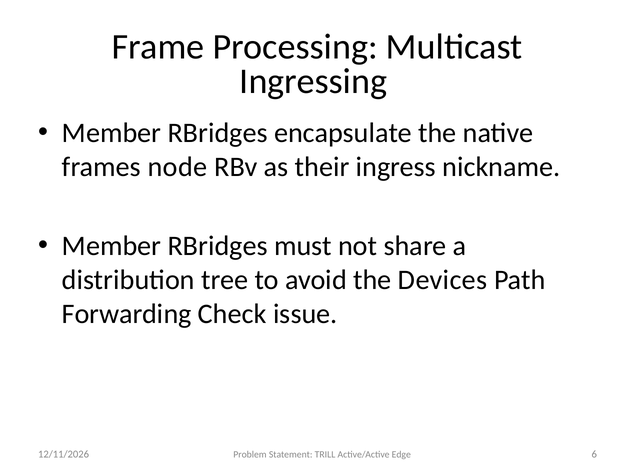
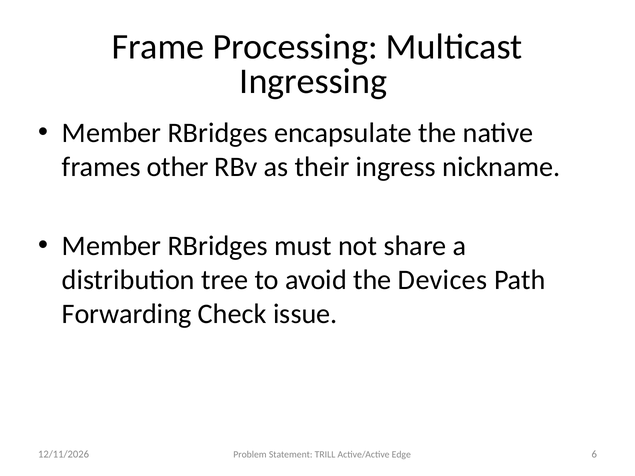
node: node -> other
